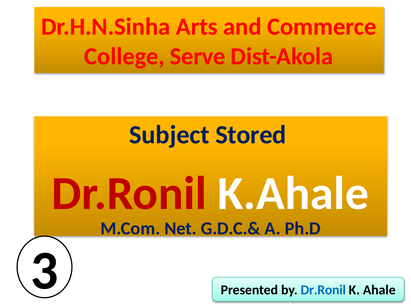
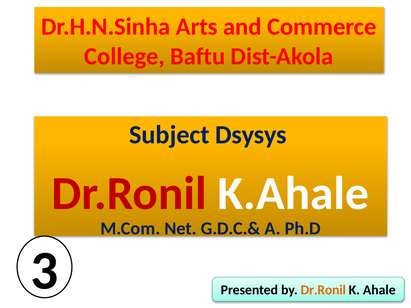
Serve: Serve -> Baftu
Stored: Stored -> Dsysys
Dr.Ronil at (323, 290) colour: blue -> orange
